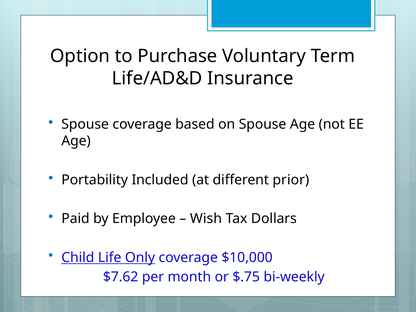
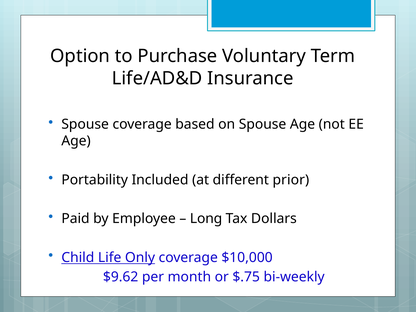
Wish: Wish -> Long
$7.62: $7.62 -> $9.62
